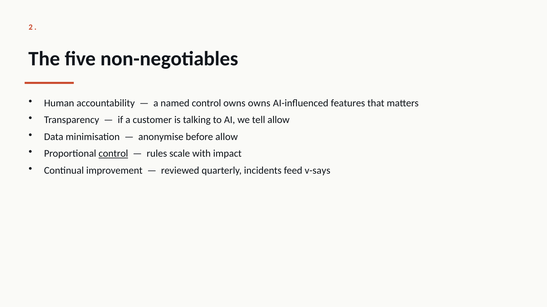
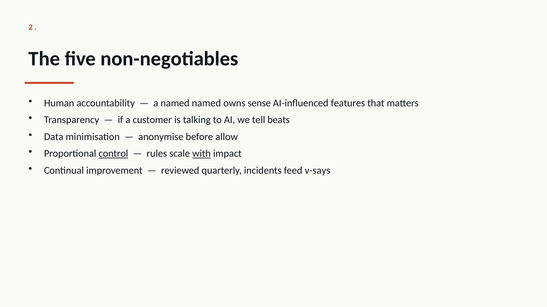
named control: control -> named
owns owns: owns -> sense
tell allow: allow -> beats
with underline: none -> present
